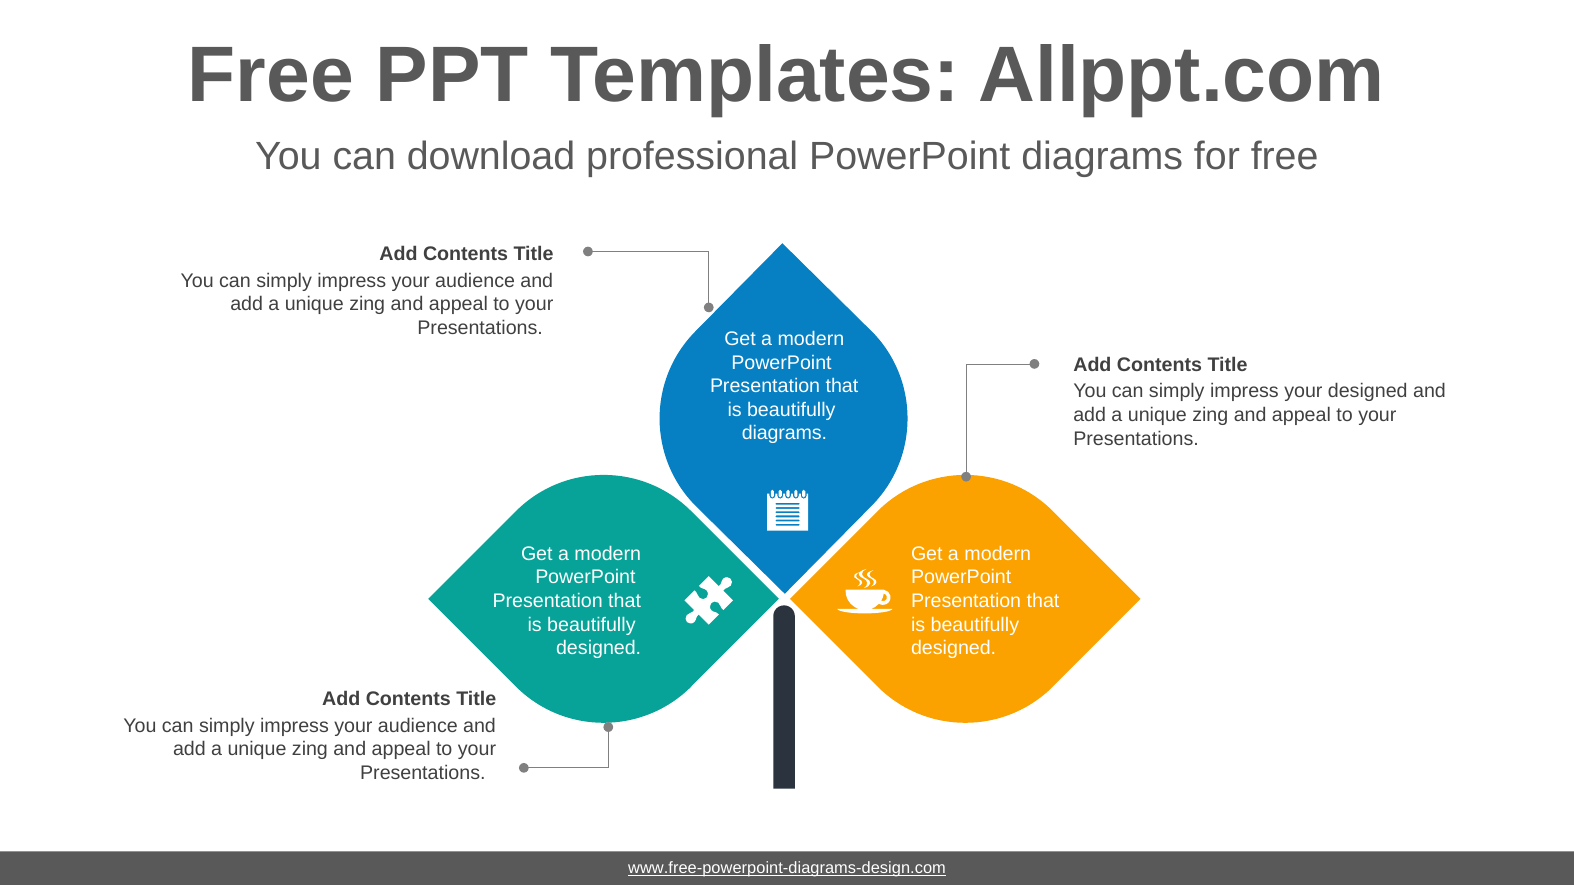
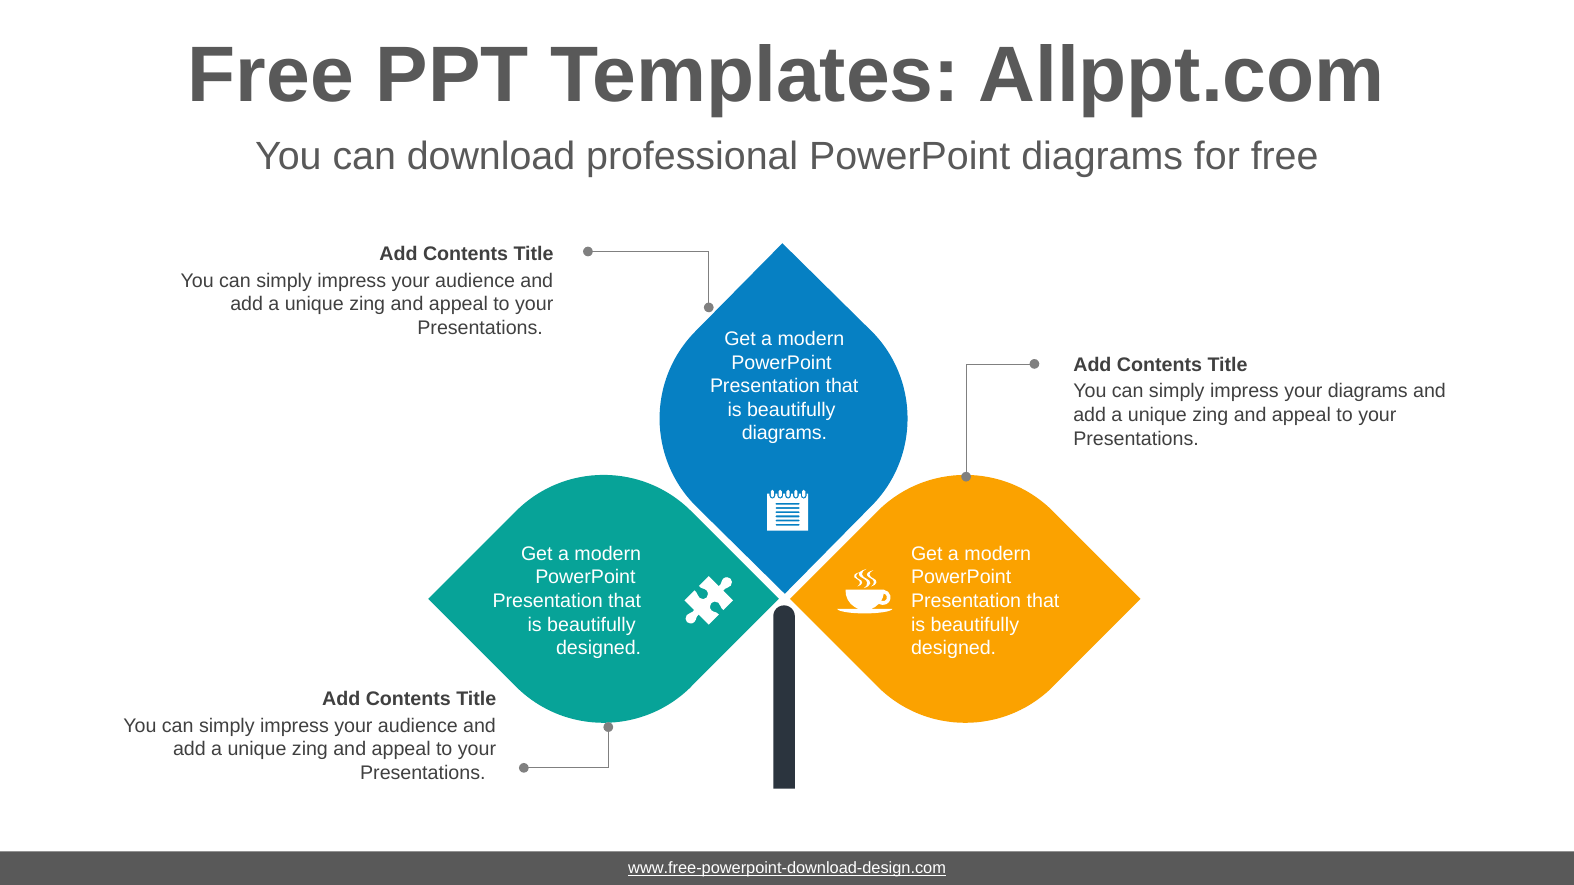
your designed: designed -> diagrams
www.free-powerpoint-diagrams-design.com: www.free-powerpoint-diagrams-design.com -> www.free-powerpoint-download-design.com
